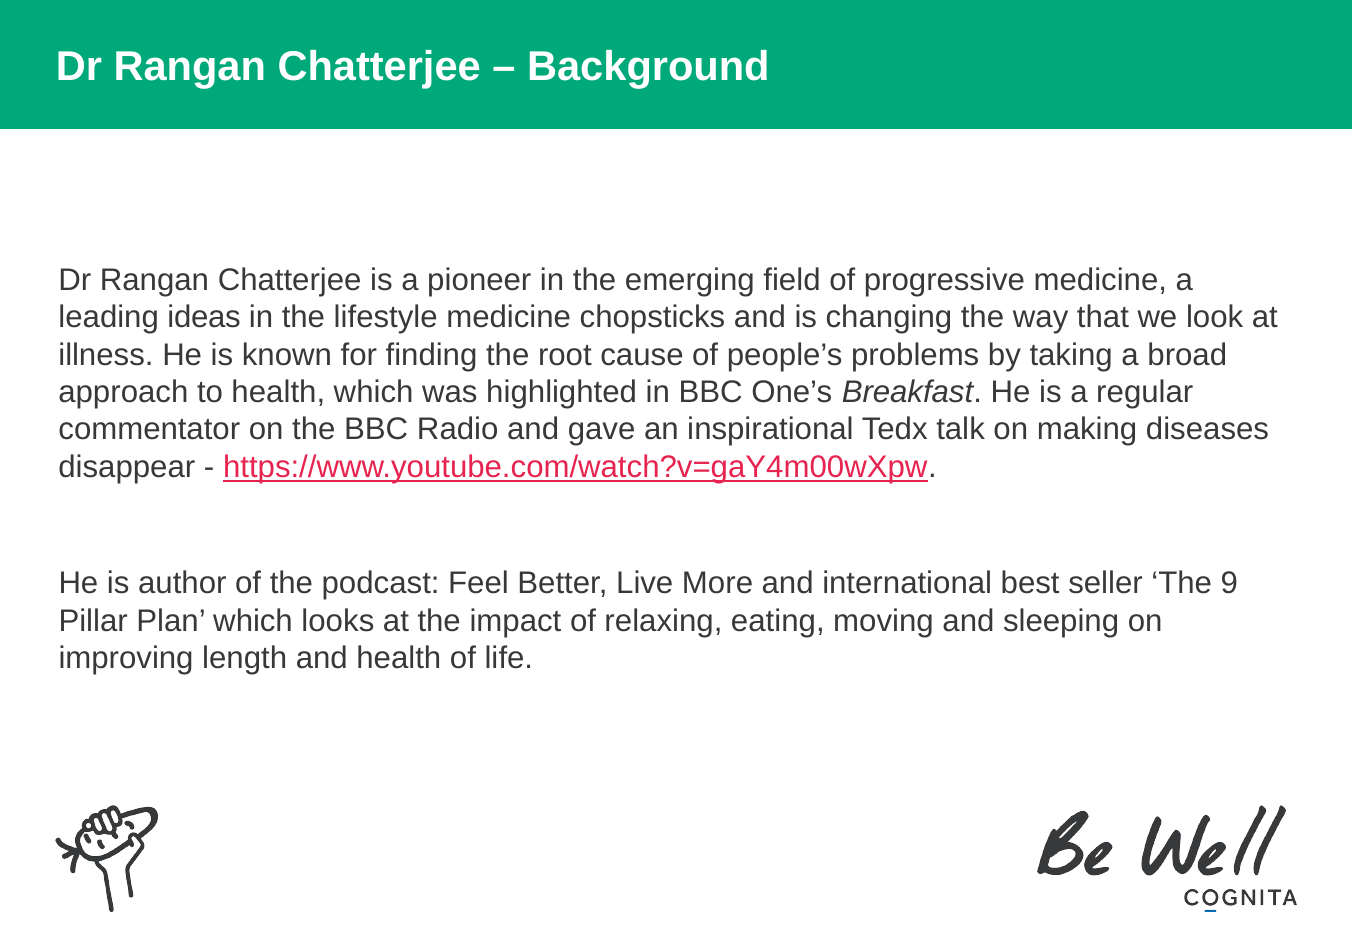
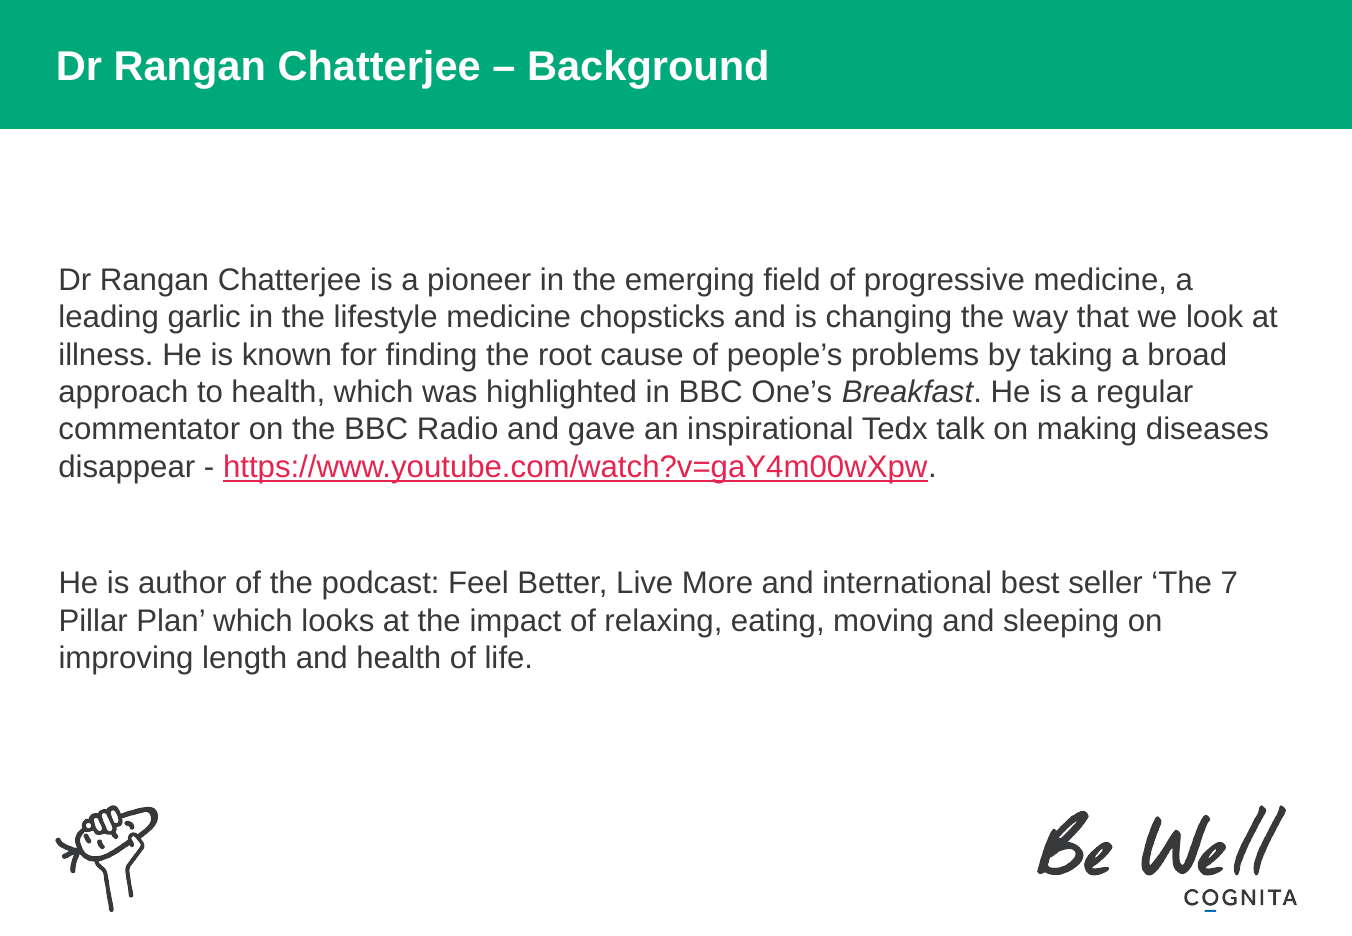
ideas: ideas -> garlic
9: 9 -> 7
